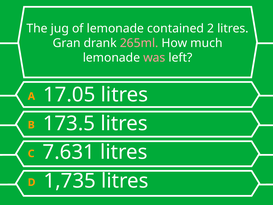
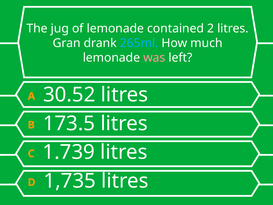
265ml colour: pink -> light blue
17.05: 17.05 -> 30.52
7.631: 7.631 -> 1.739
